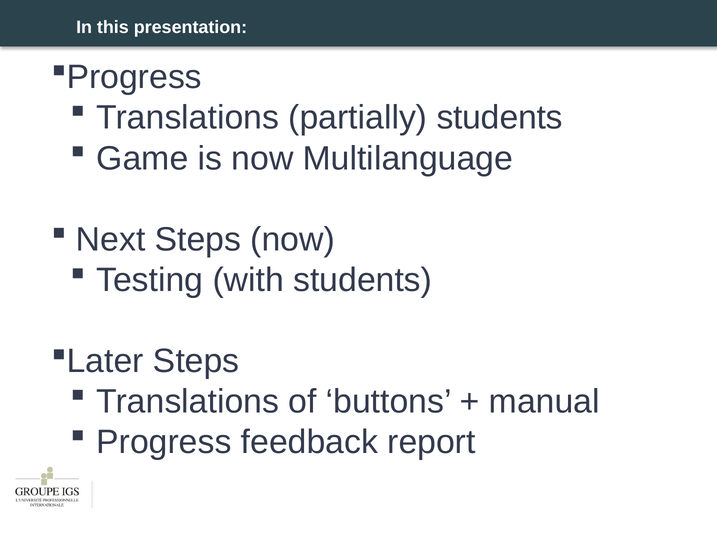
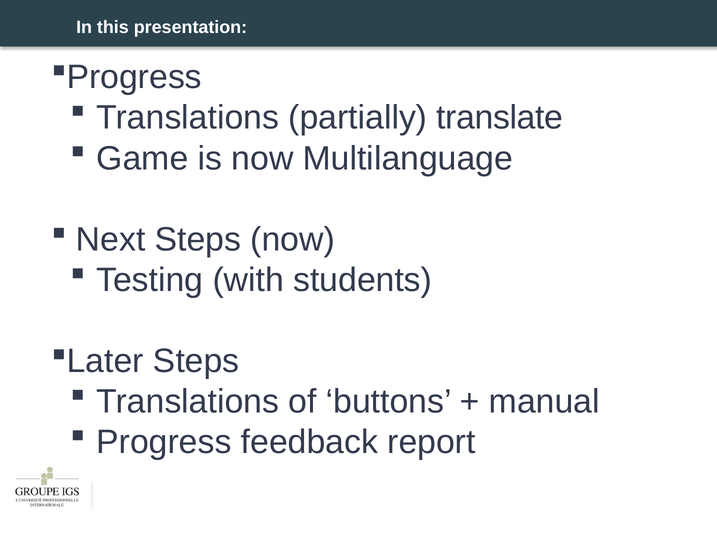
partially students: students -> translate
